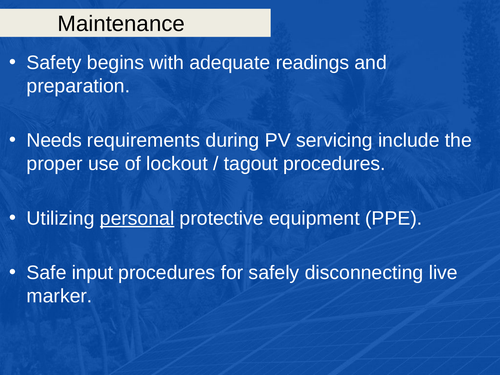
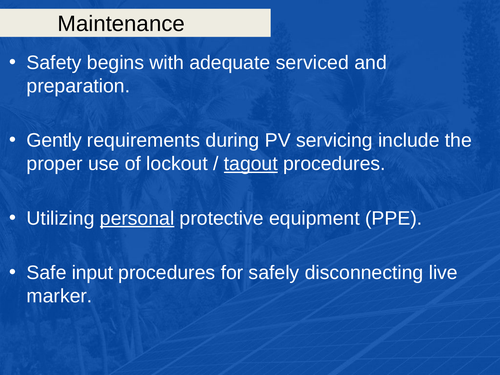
readings: readings -> serviced
Needs: Needs -> Gently
tagout underline: none -> present
